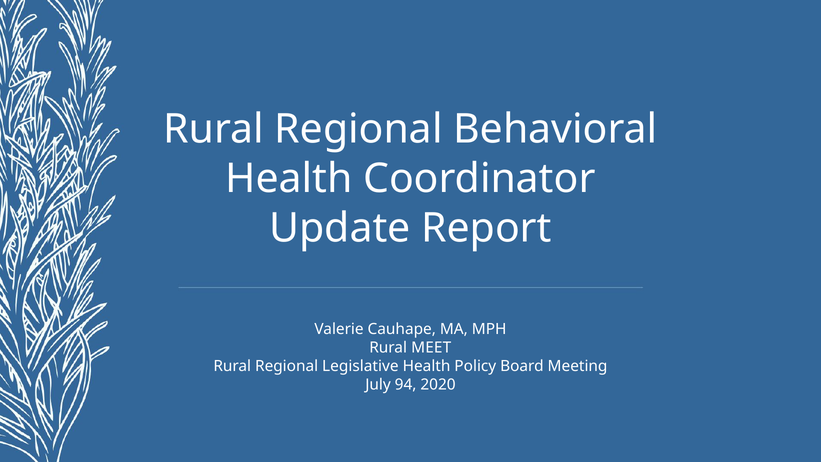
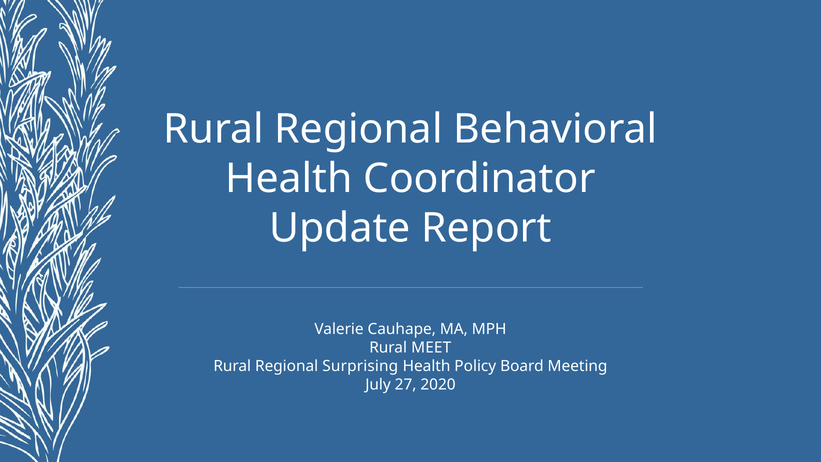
Legislative: Legislative -> Surprising
94: 94 -> 27
